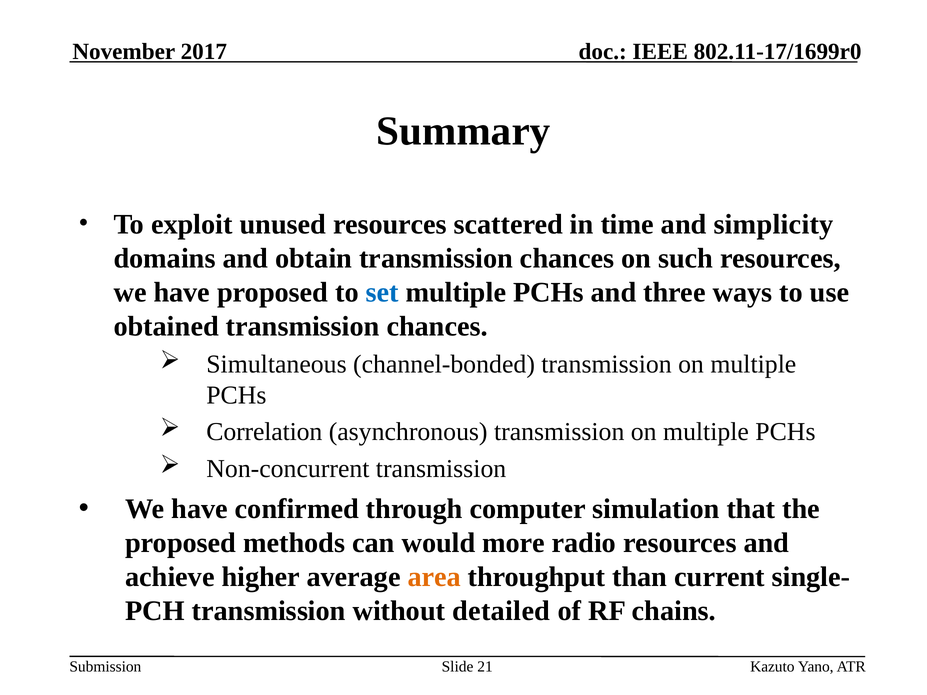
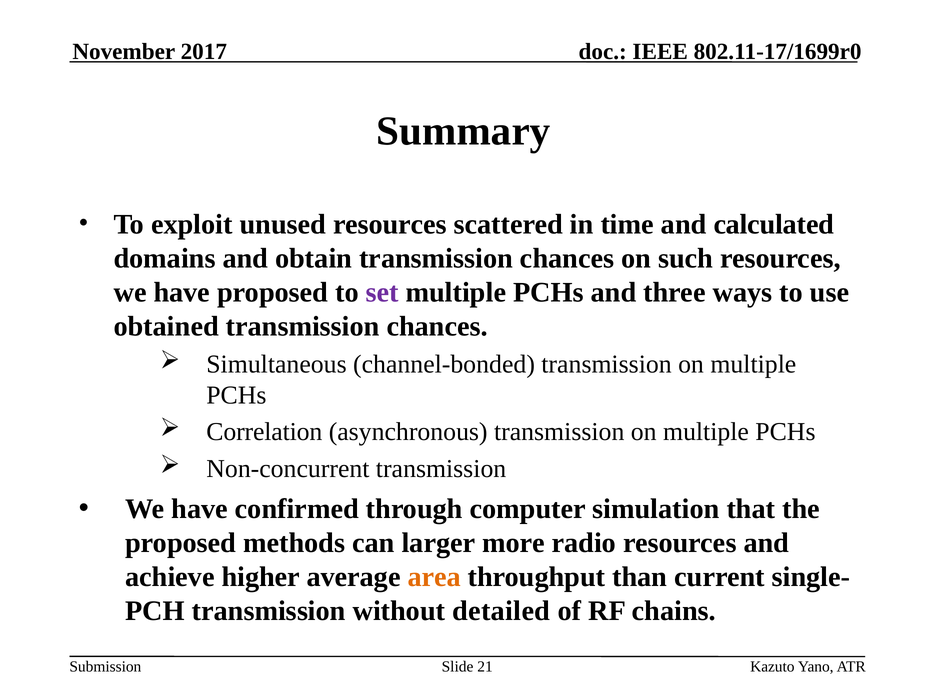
simplicity: simplicity -> calculated
set colour: blue -> purple
would: would -> larger
